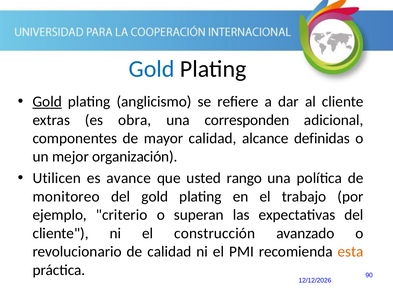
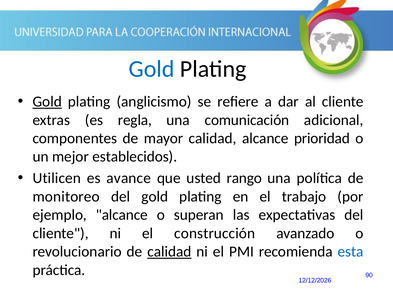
obra: obra -> regla
corresponden: corresponden -> comunicación
definidas: definidas -> prioridad
organización: organización -> establecidos
ejemplo criterio: criterio -> alcance
calidad at (169, 251) underline: none -> present
esta colour: orange -> blue
